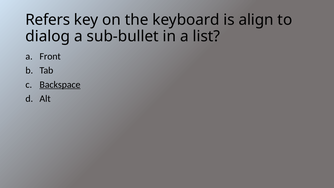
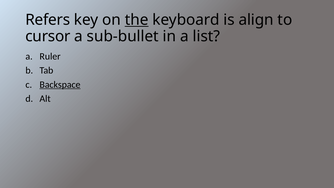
the underline: none -> present
dialog: dialog -> cursor
Front: Front -> Ruler
